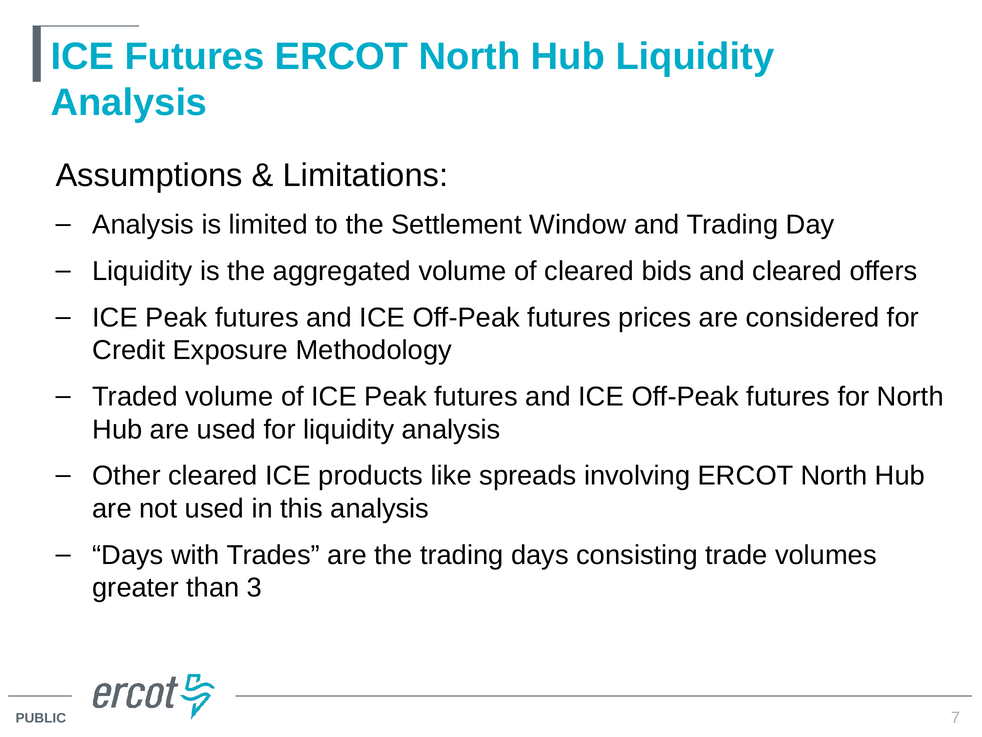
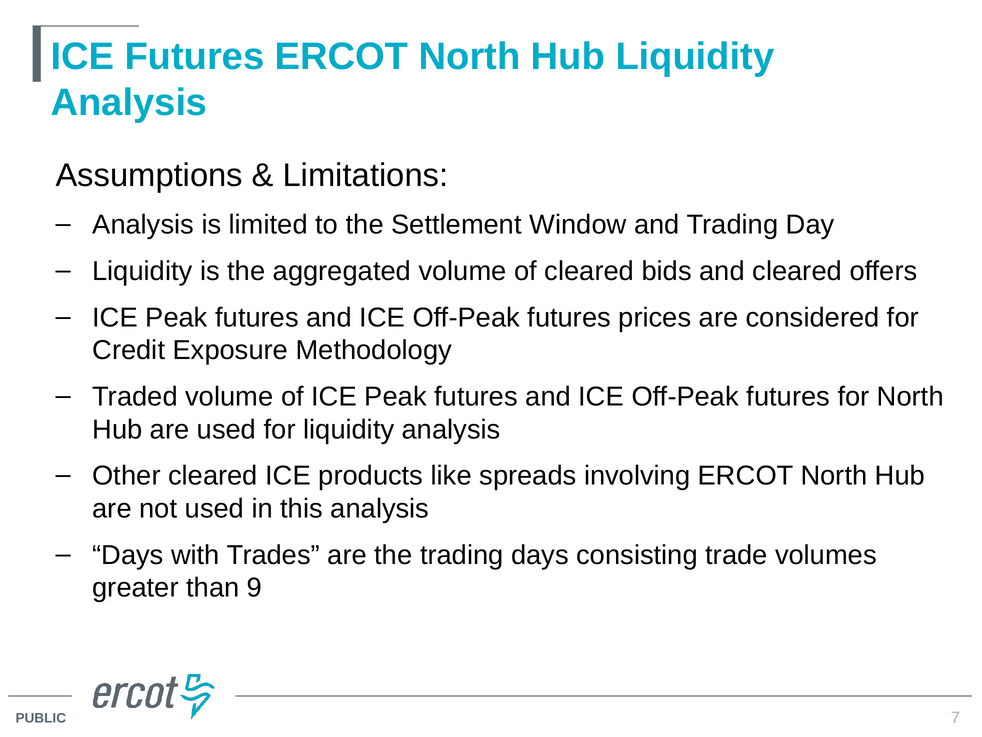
3: 3 -> 9
